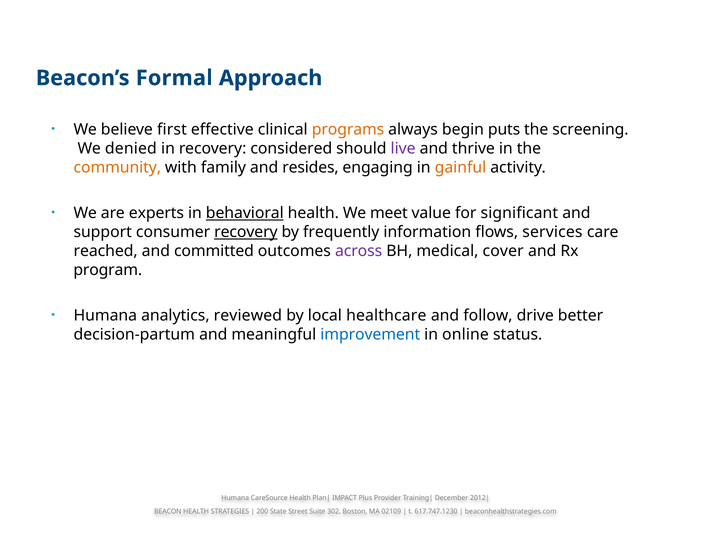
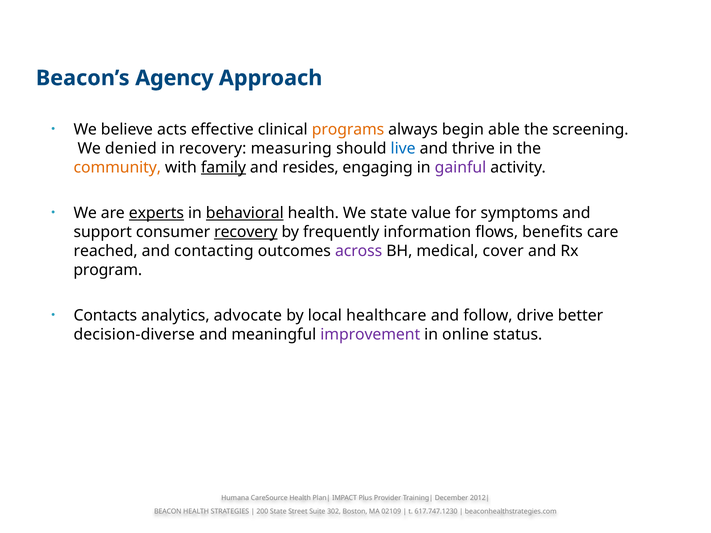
Formal: Formal -> Agency
first: first -> acts
puts: puts -> able
considered: considered -> measuring
live colour: purple -> blue
family underline: none -> present
gainful colour: orange -> purple
experts underline: none -> present
We meet: meet -> state
significant: significant -> symptoms
services: services -> benefits
committed: committed -> contacting
Humana at (105, 316): Humana -> Contacts
reviewed: reviewed -> advocate
decision-partum: decision-partum -> decision-diverse
improvement colour: blue -> purple
